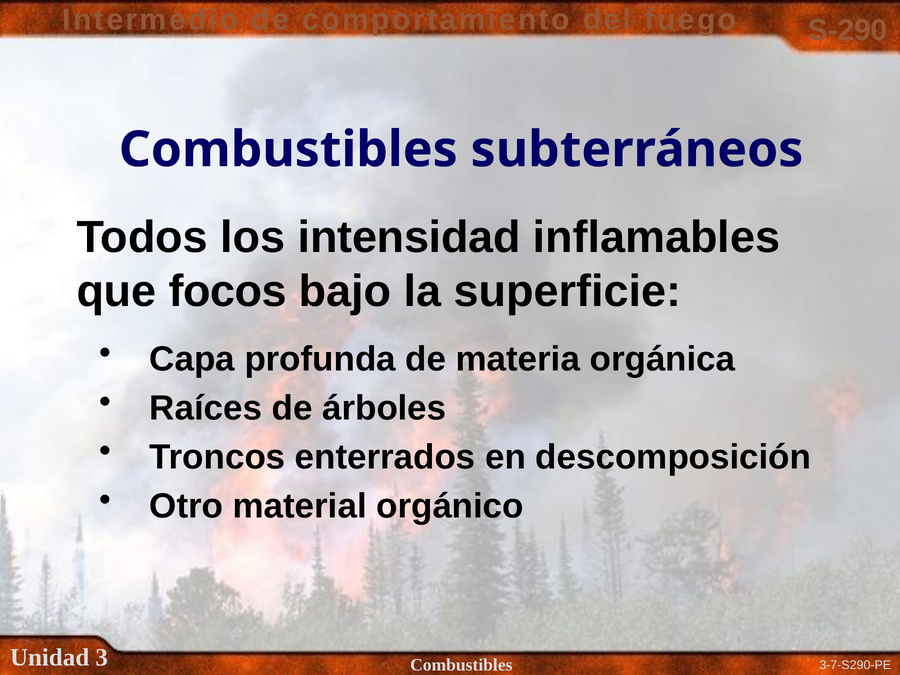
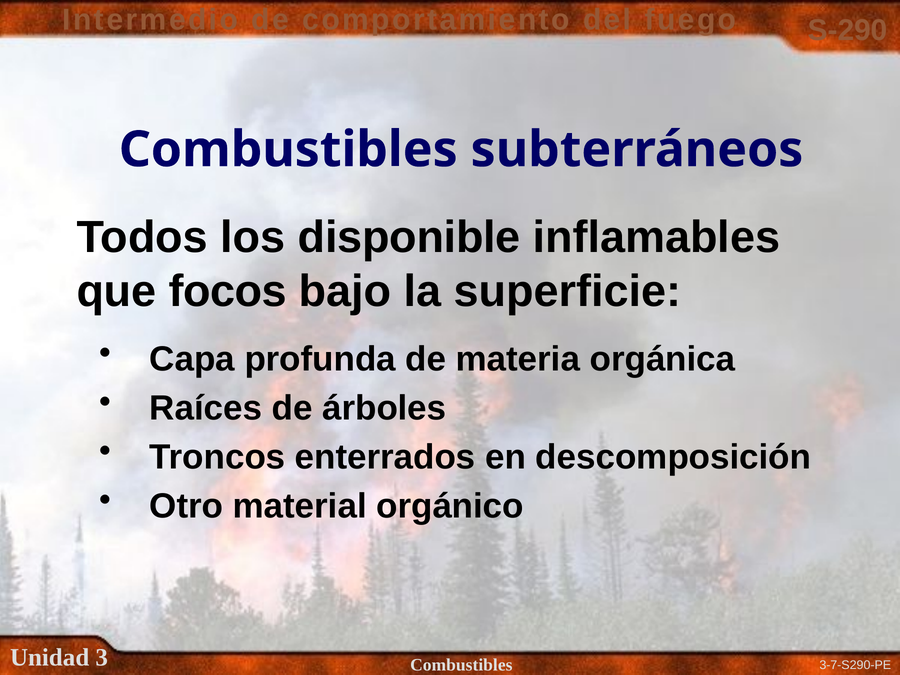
intensidad: intensidad -> disponible
